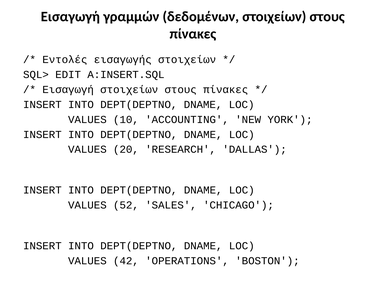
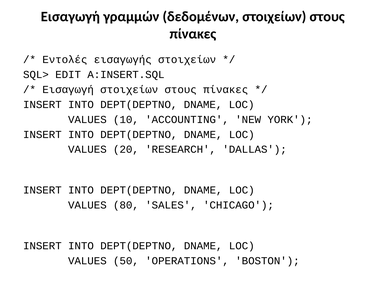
52: 52 -> 80
42: 42 -> 50
